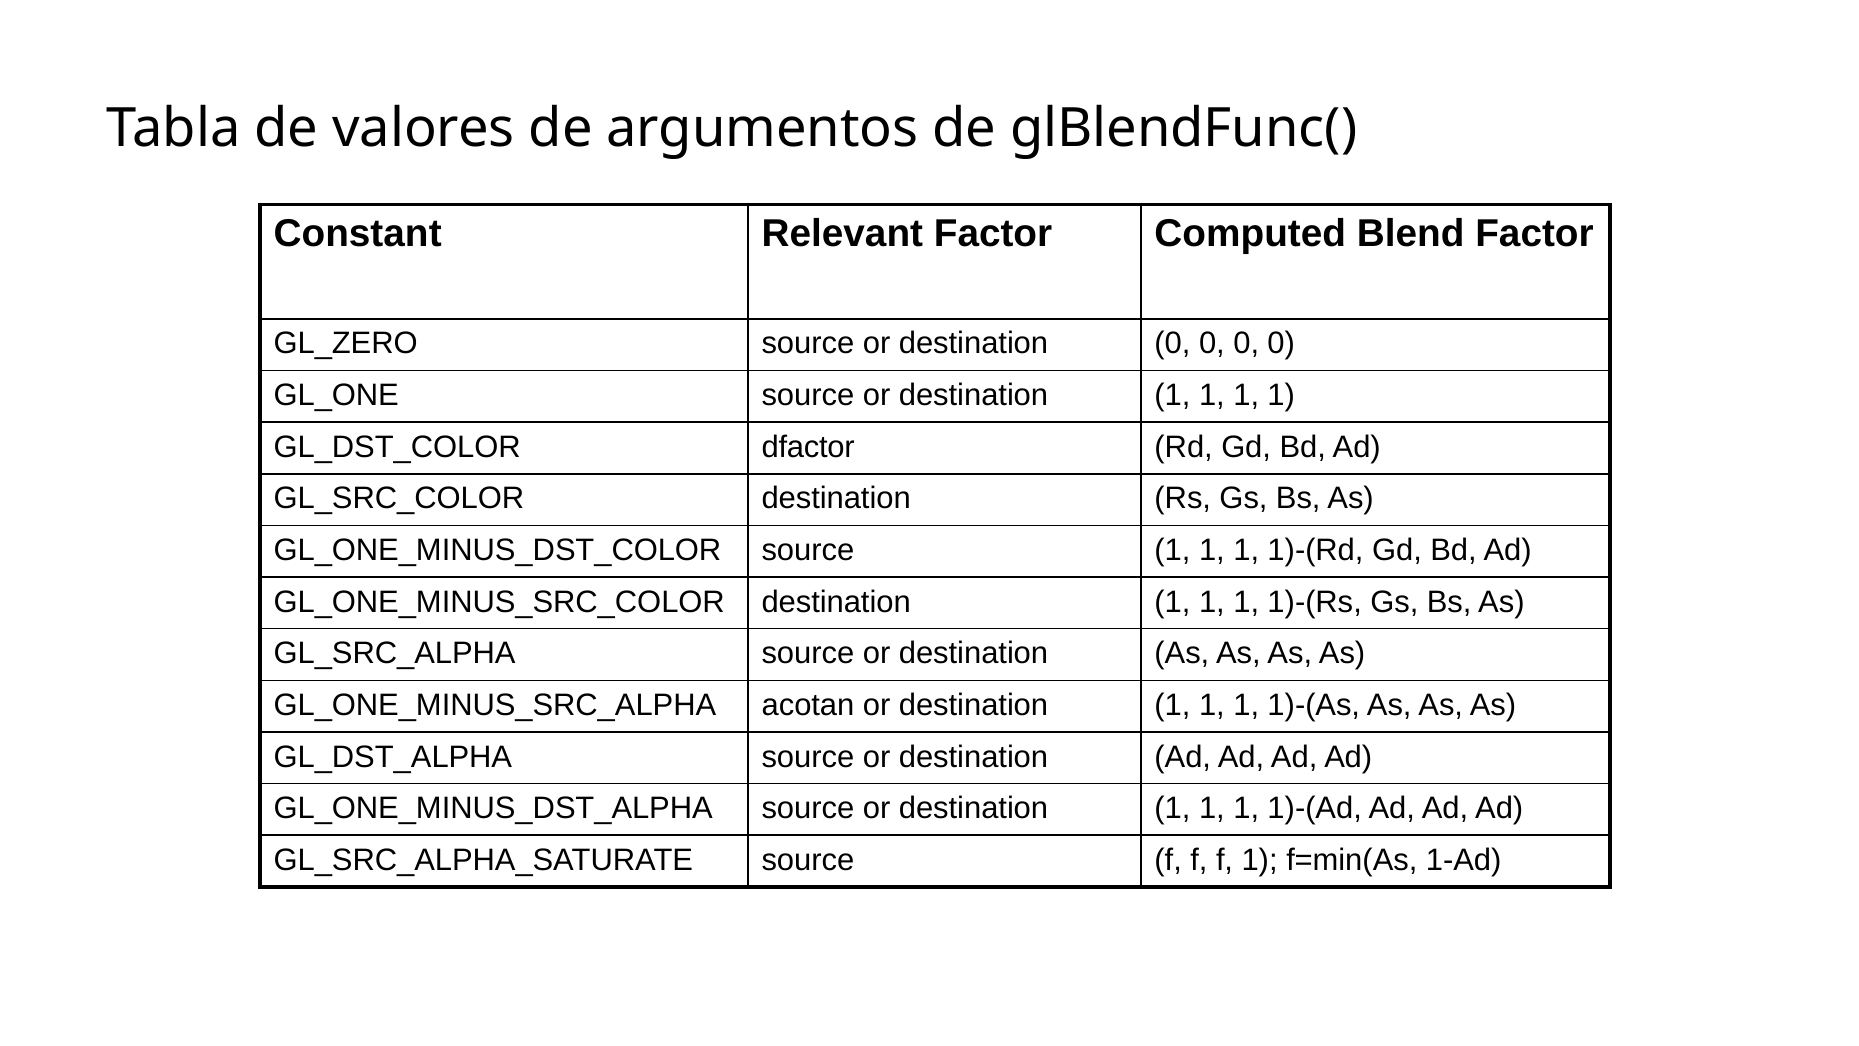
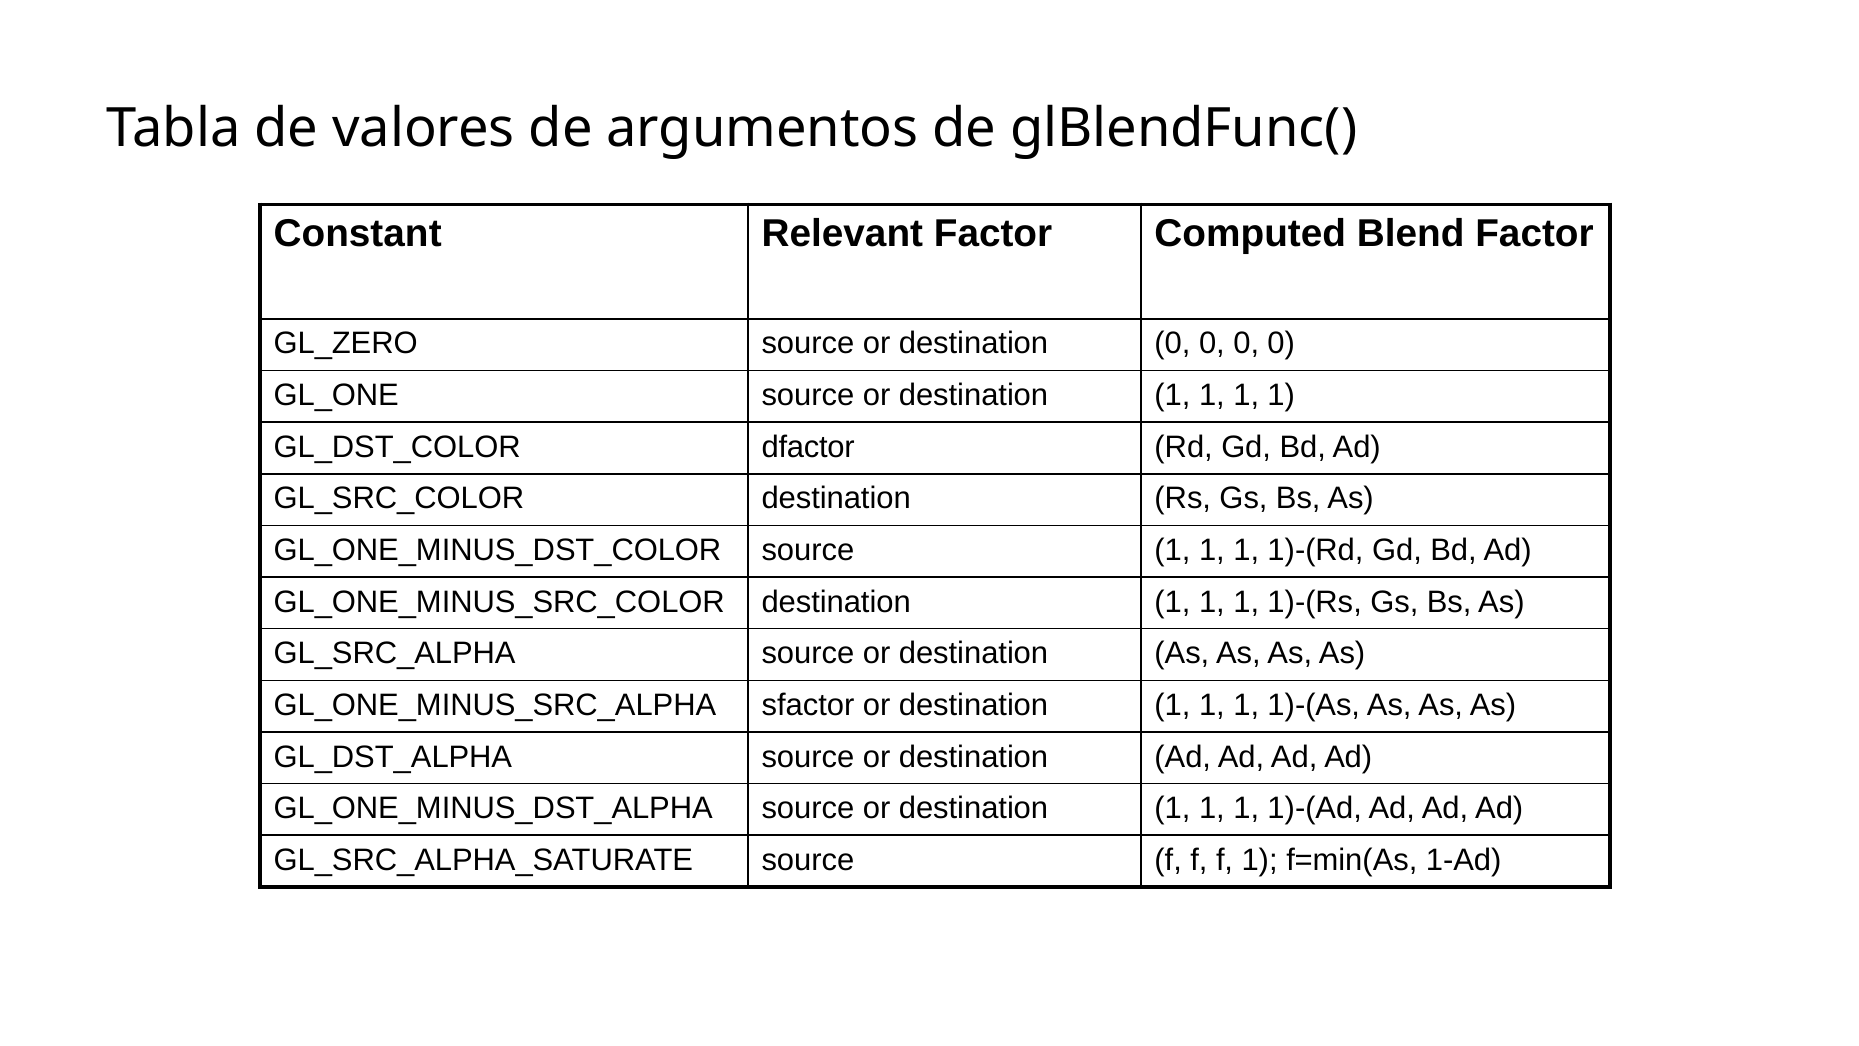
acotan: acotan -> sfactor
